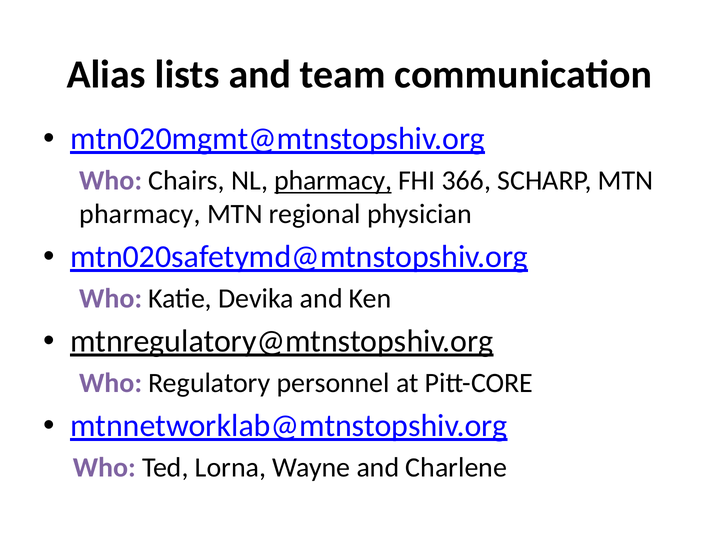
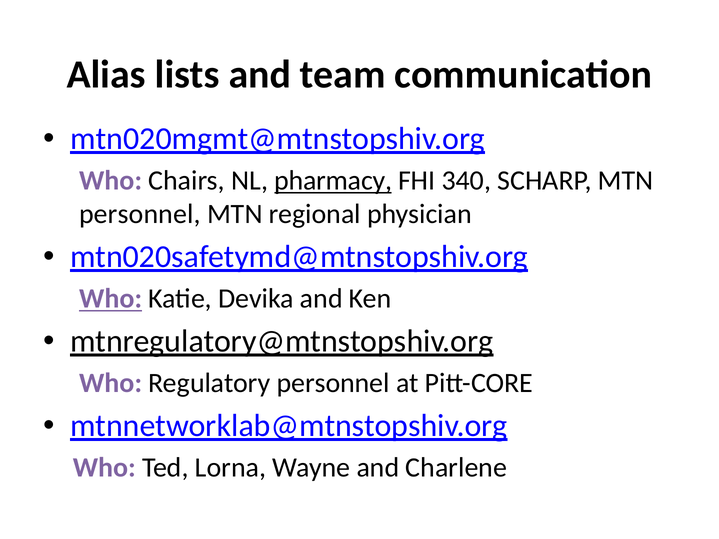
366: 366 -> 340
pharmacy at (140, 214): pharmacy -> personnel
Who at (111, 299) underline: none -> present
